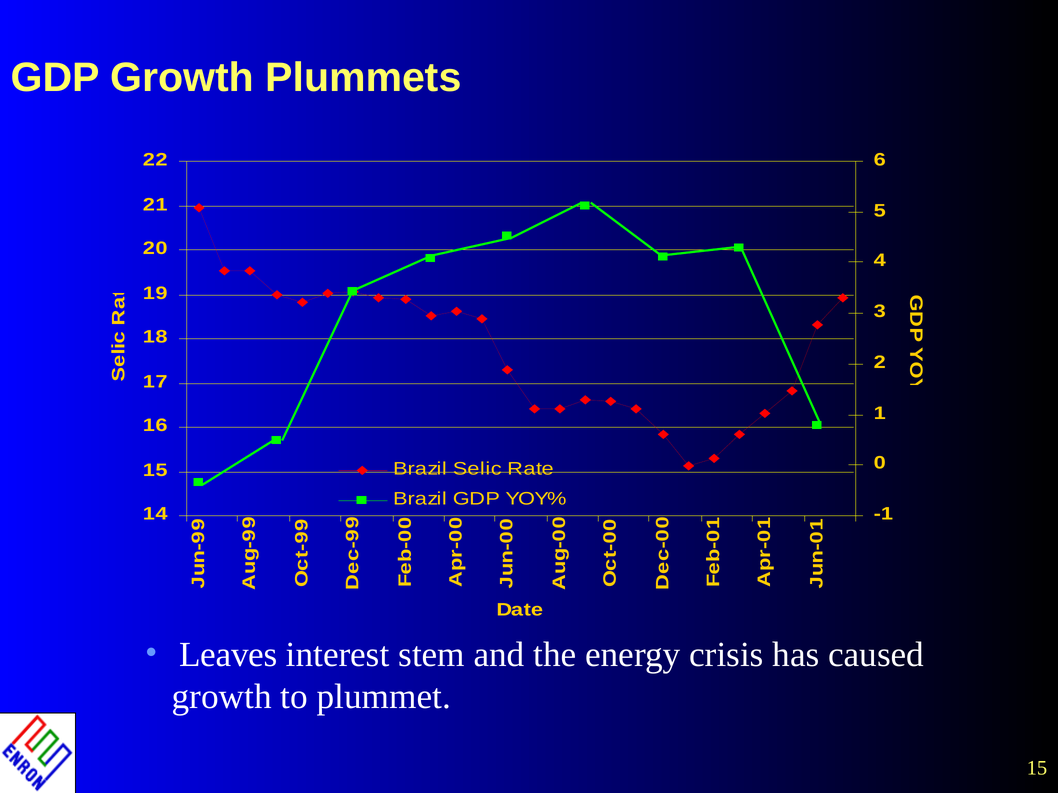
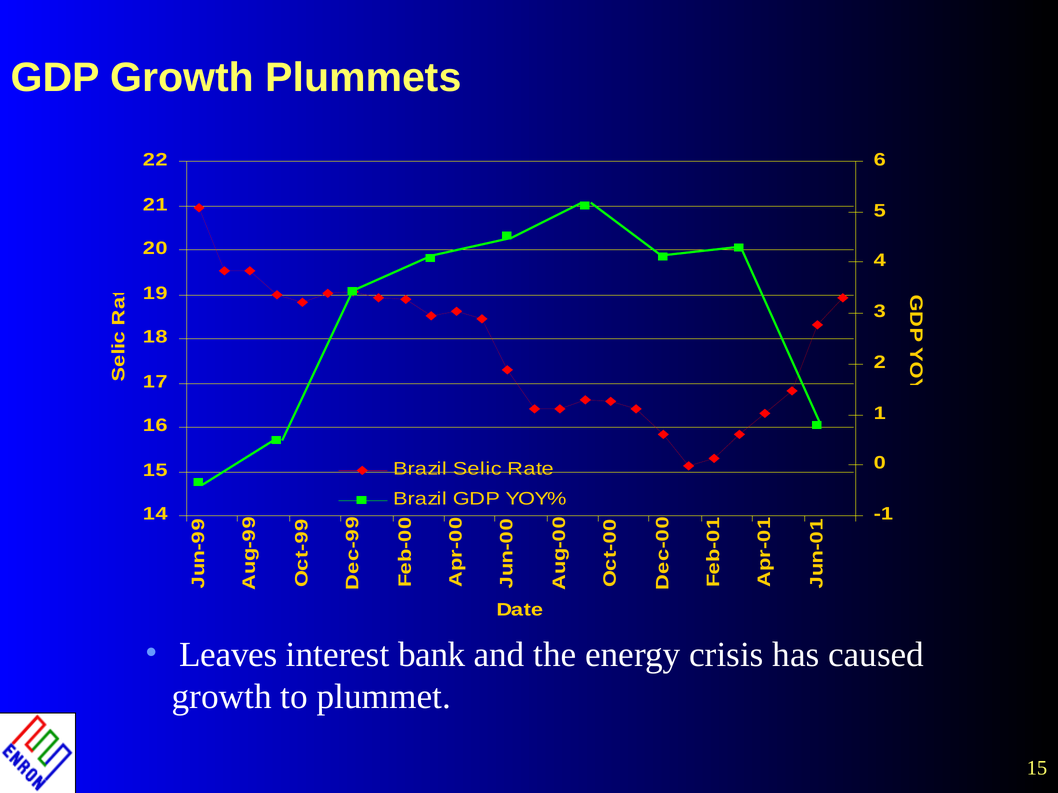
stem: stem -> bank
